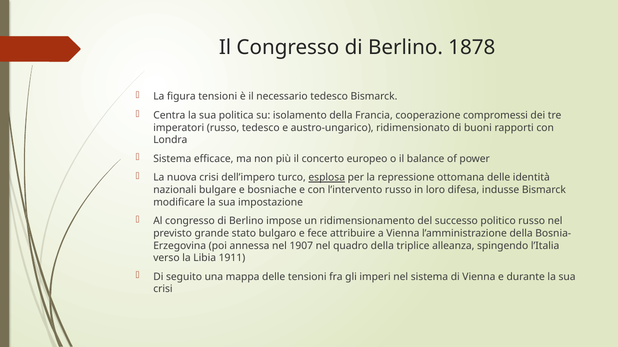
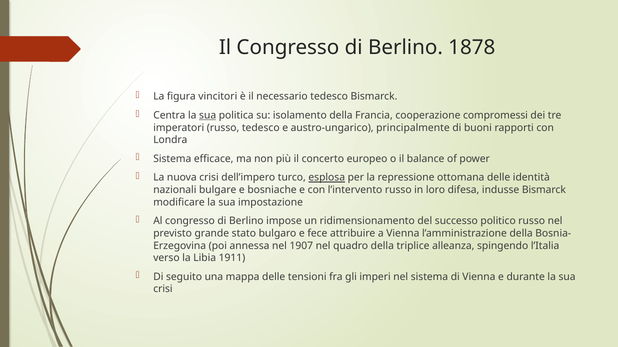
figura tensioni: tensioni -> vincitori
sua at (208, 116) underline: none -> present
ridimensionato: ridimensionato -> principalmente
